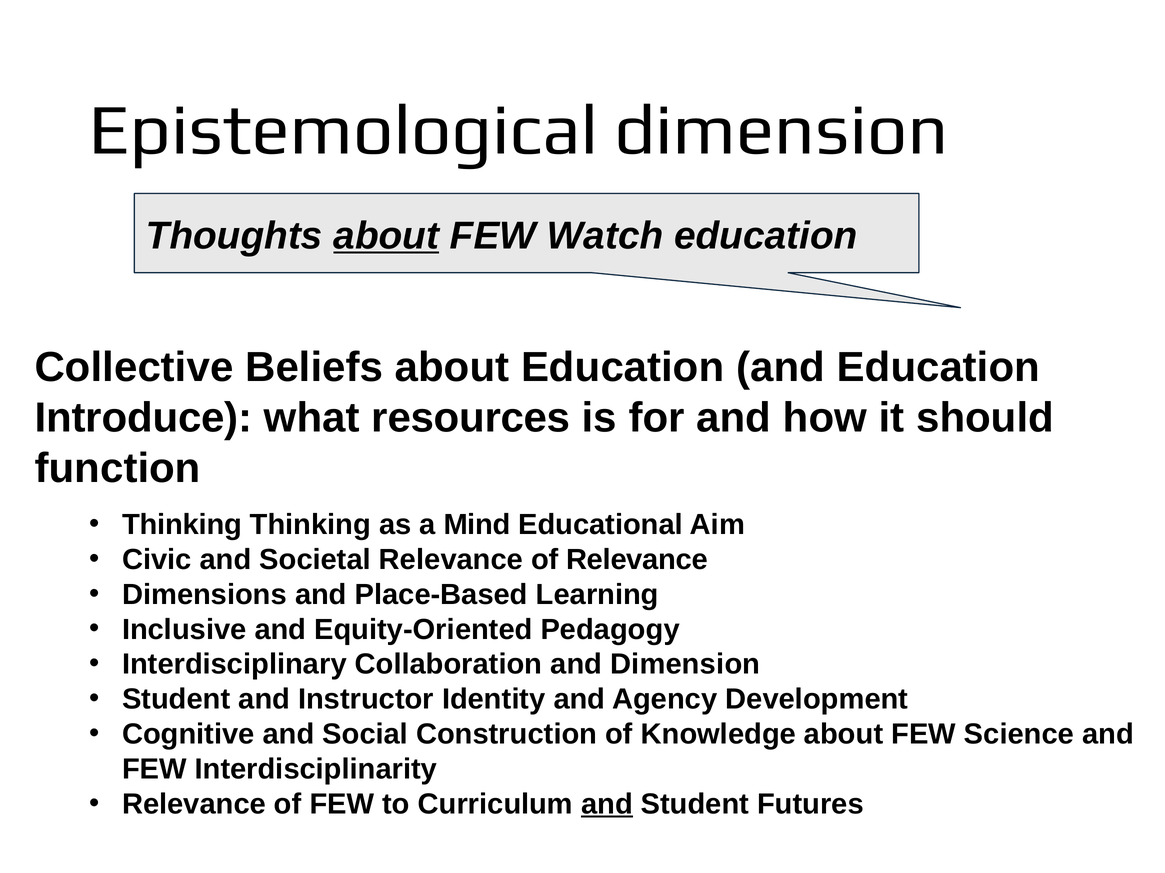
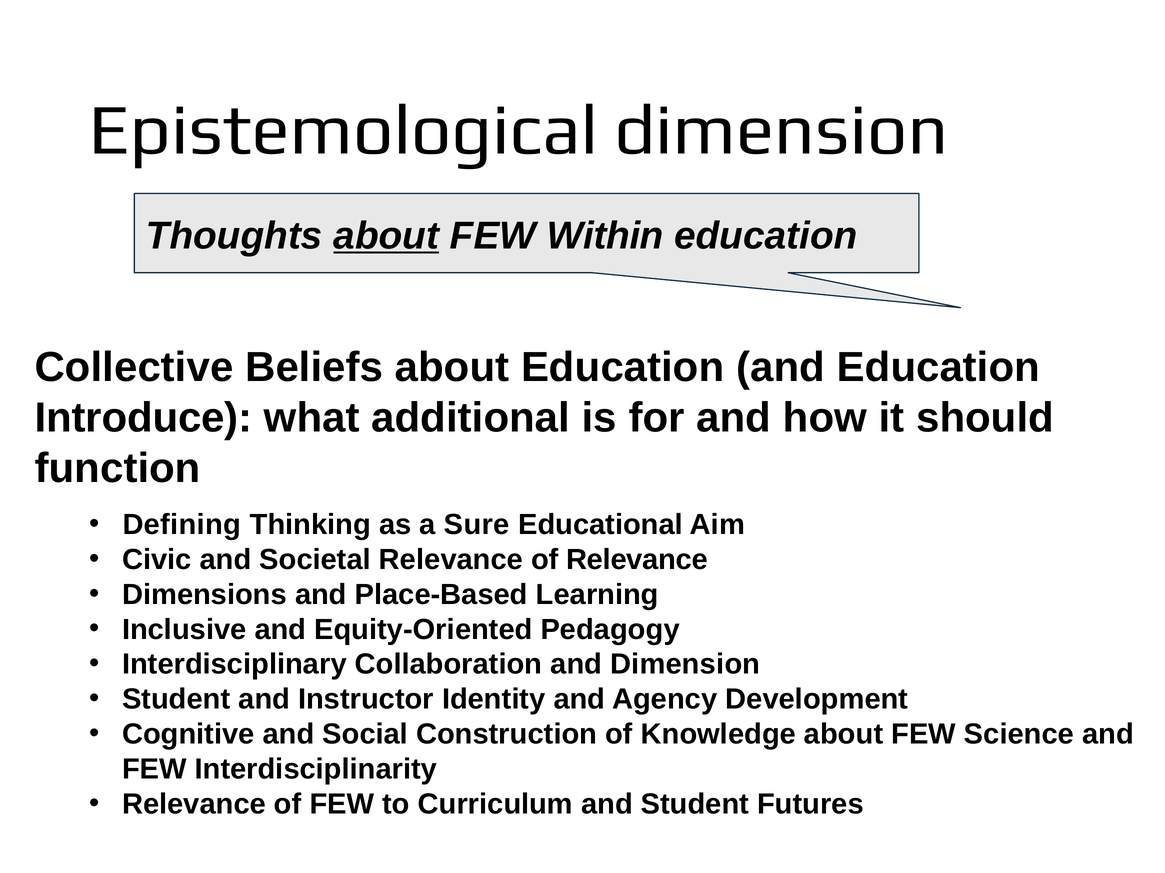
Watch: Watch -> Within
resources: resources -> additional
Thinking at (182, 525): Thinking -> Defining
Mind: Mind -> Sure
and at (607, 805) underline: present -> none
